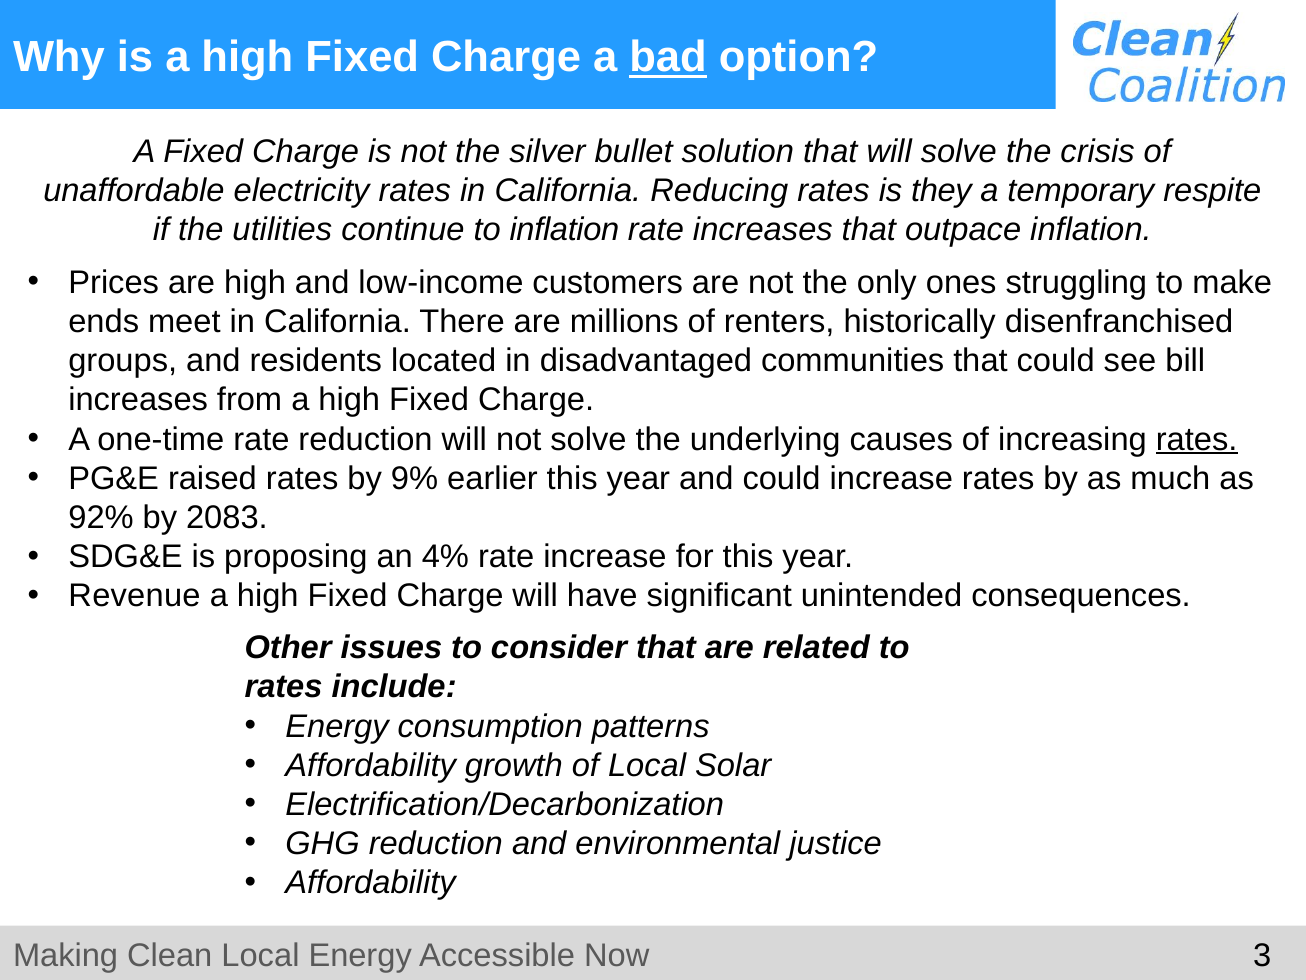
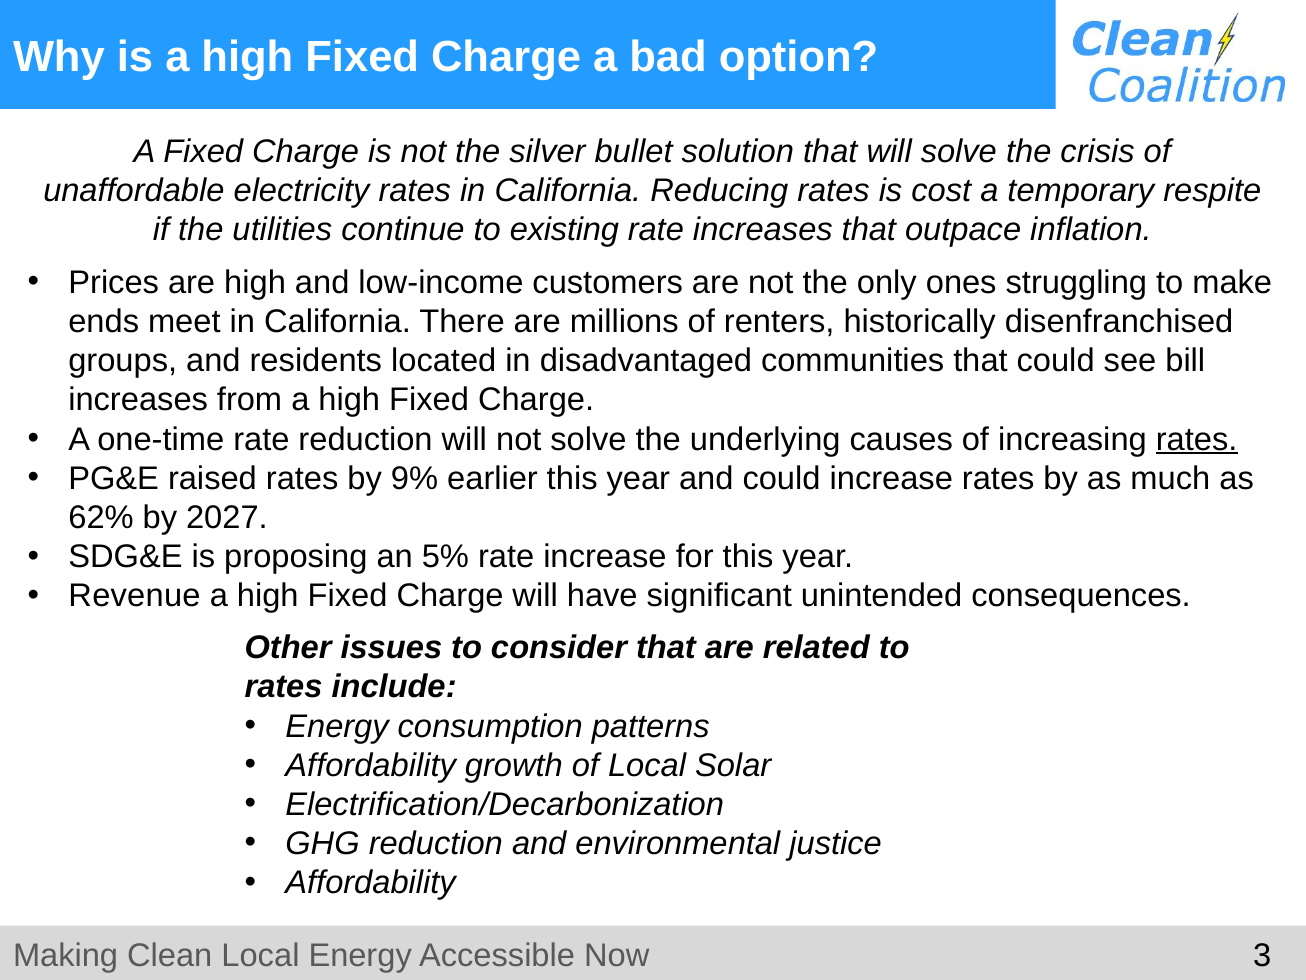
bad underline: present -> none
they: they -> cost
to inflation: inflation -> existing
92%: 92% -> 62%
2083: 2083 -> 2027
4%: 4% -> 5%
